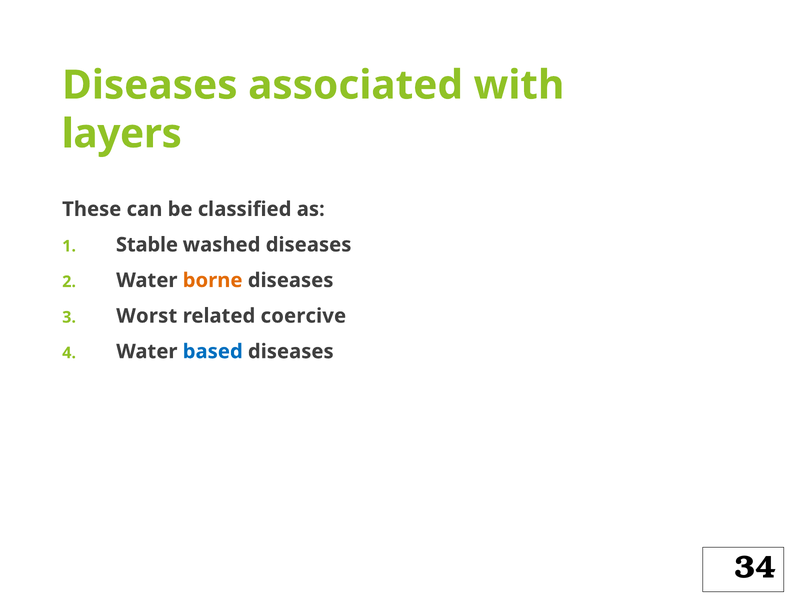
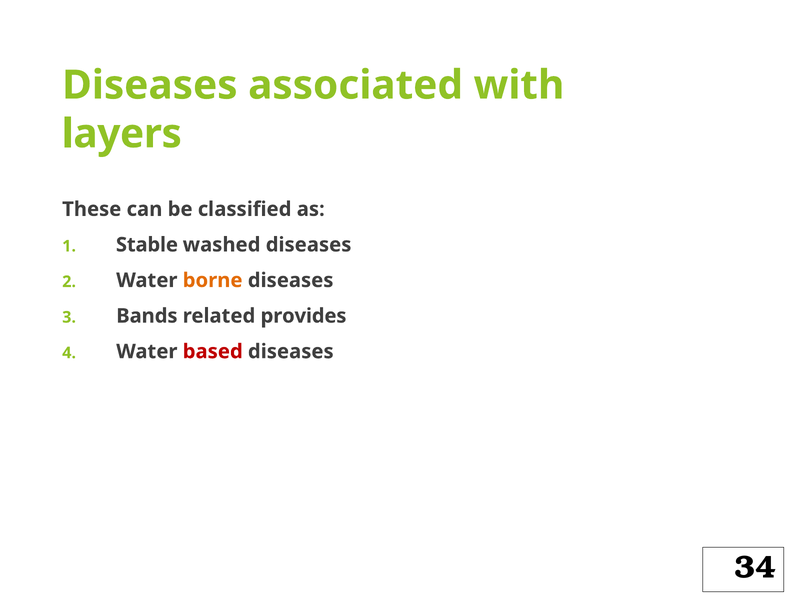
Worst: Worst -> Bands
coercive: coercive -> provides
based colour: blue -> red
